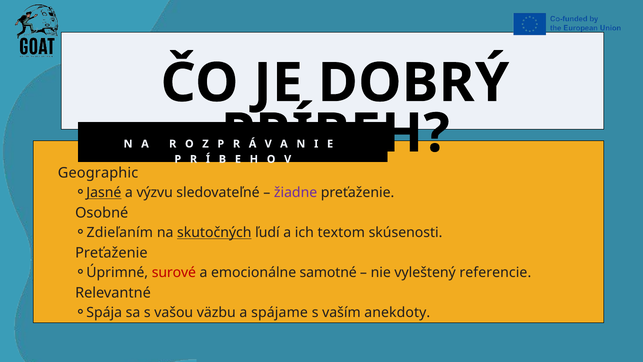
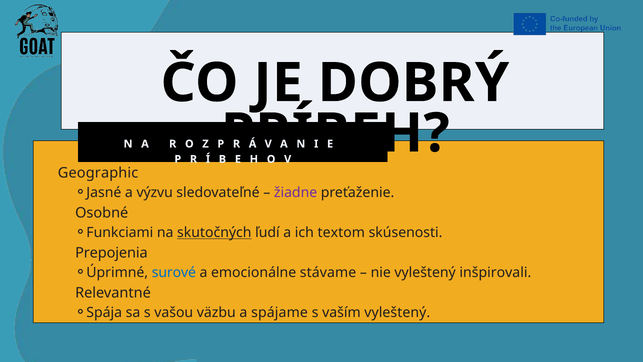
Jasné underline: present -> none
Zdieľaním: Zdieľaním -> Funkciami
Preťaženie at (111, 253): Preťaženie -> Prepojenia
surové colour: red -> blue
samotné: samotné -> stávame
referencie: referencie -> inšpirovali
vaším anekdoty: anekdoty -> vyleštený
